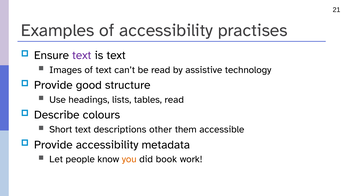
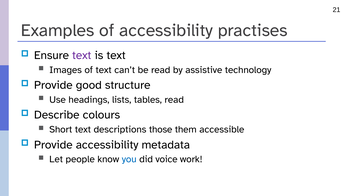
other: other -> those
you colour: orange -> blue
book: book -> voice
